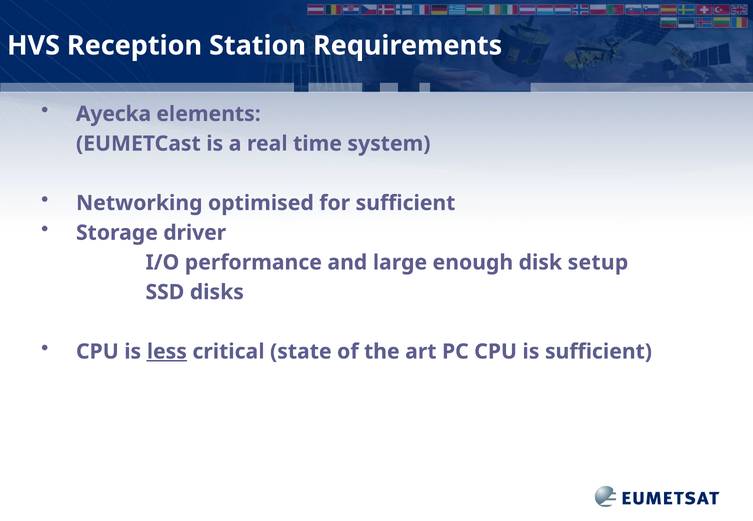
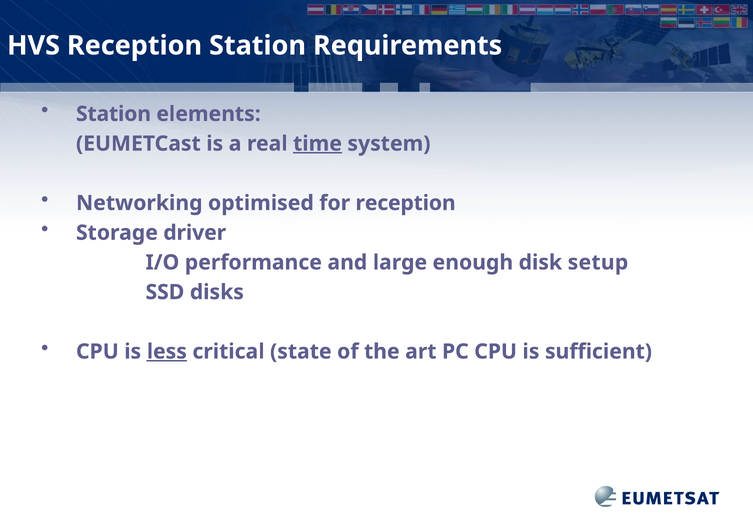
Ayecka at (114, 114): Ayecka -> Station
time underline: none -> present
for sufficient: sufficient -> reception
